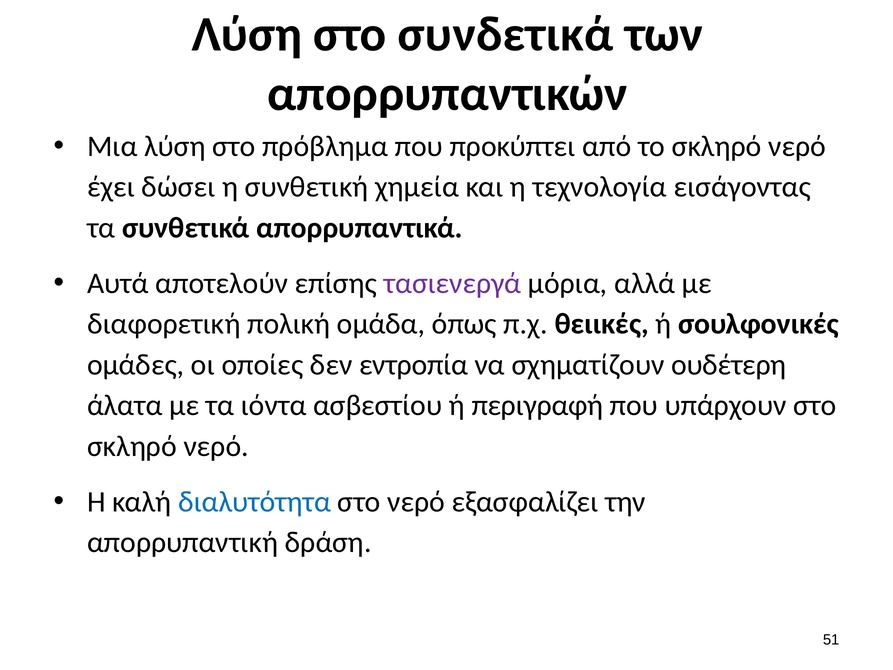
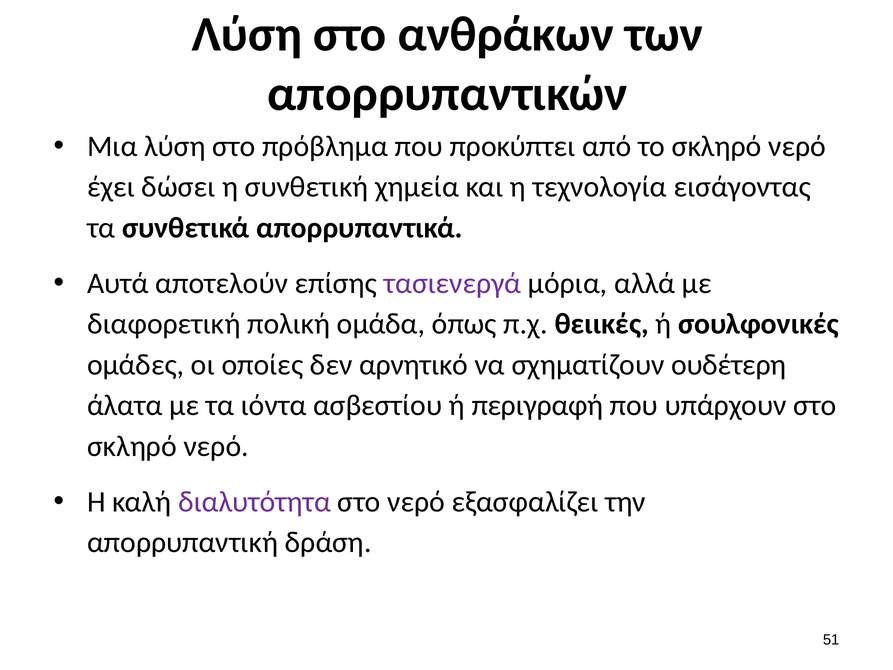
συνδετικά: συνδετικά -> ανθράκων
εντροπία: εντροπία -> αρνητικό
διαλυτότητα colour: blue -> purple
